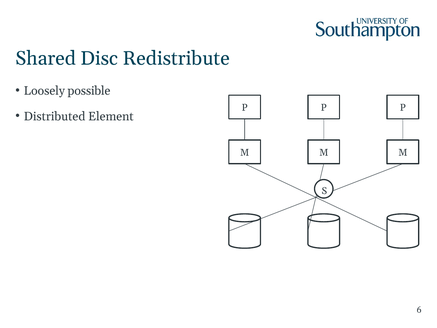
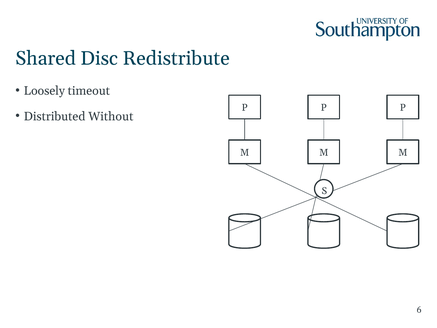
possible: possible -> timeout
Element: Element -> Without
